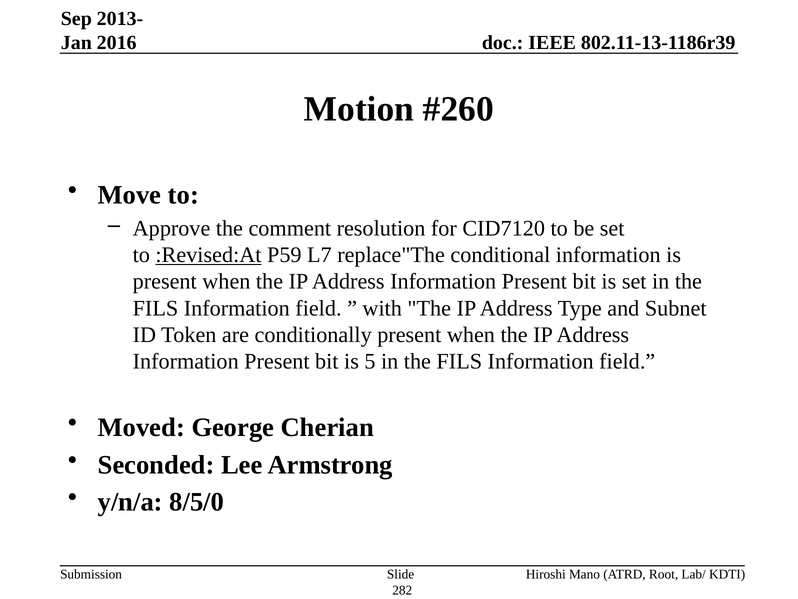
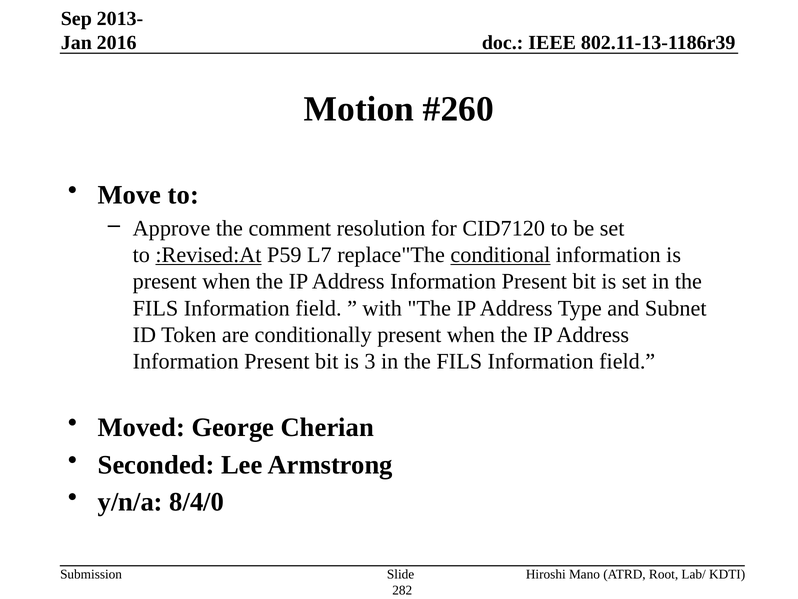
conditional underline: none -> present
5: 5 -> 3
8/5/0: 8/5/0 -> 8/4/0
